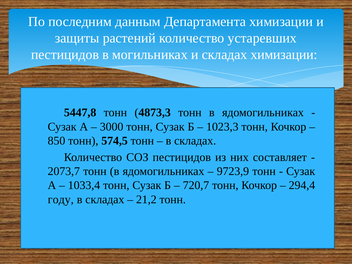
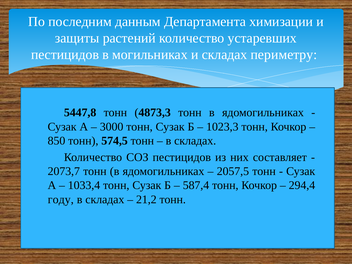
складах химизации: химизации -> периметру
9723,9: 9723,9 -> 2057,5
720,7: 720,7 -> 587,4
